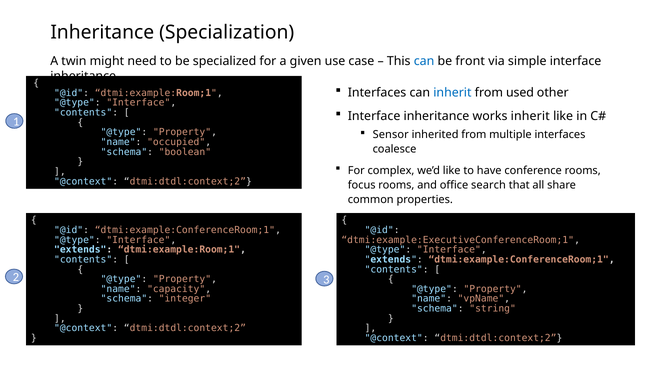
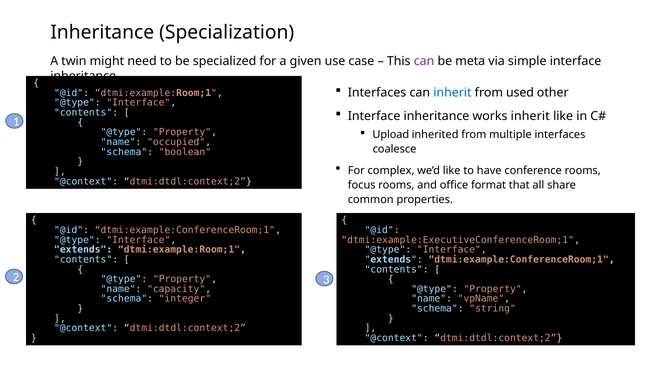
can at (424, 61) colour: blue -> purple
front: front -> meta
Sensor: Sensor -> Upload
search: search -> format
